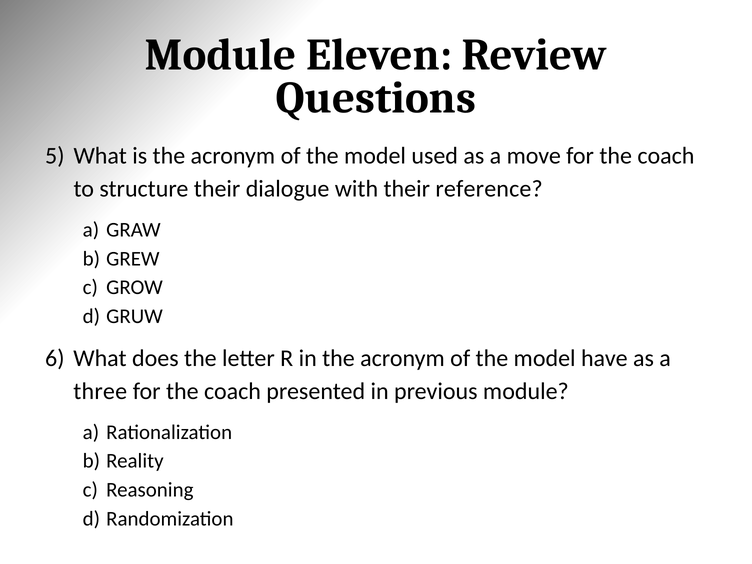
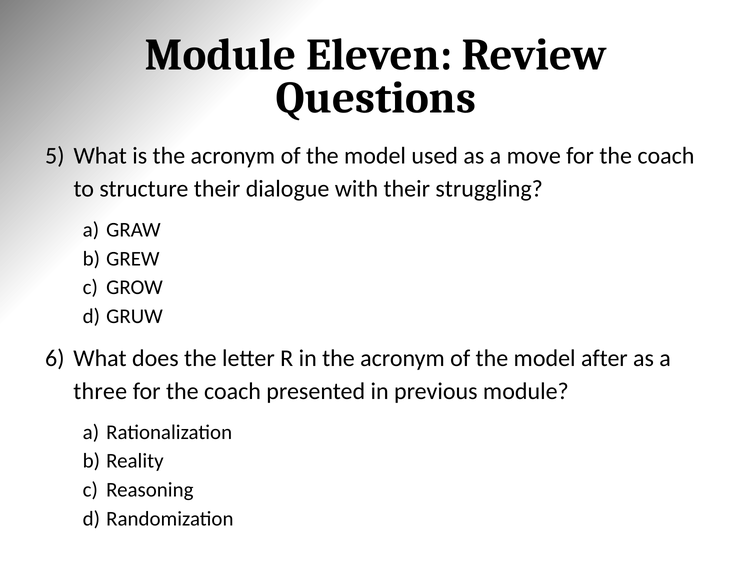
reference: reference -> struggling
have: have -> after
